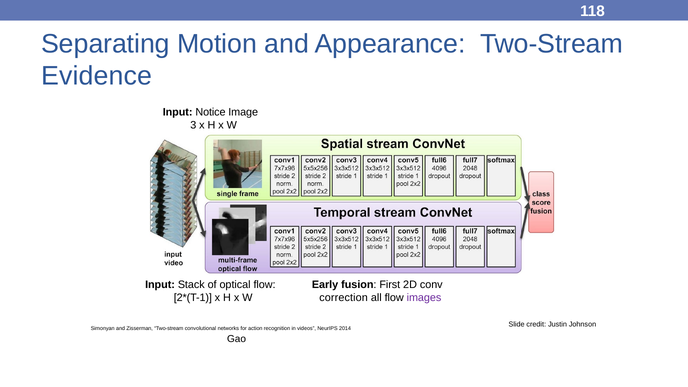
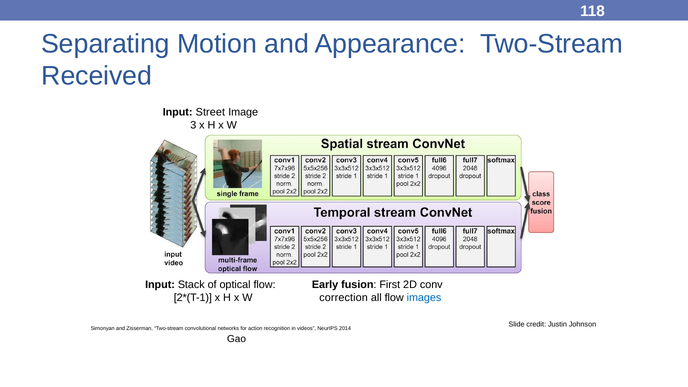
Evidence: Evidence -> Received
Notice: Notice -> Street
images colour: purple -> blue
